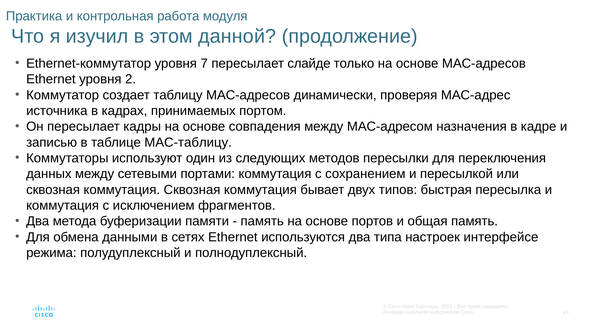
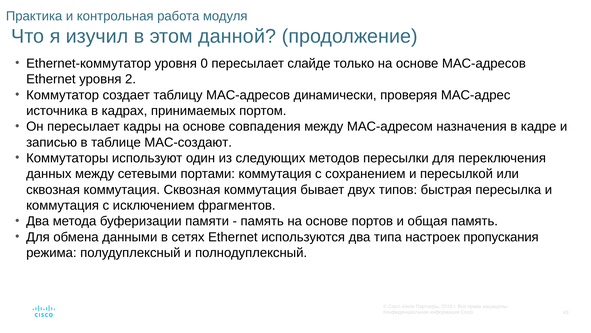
7: 7 -> 0
MAC-таблицу: MAC-таблицу -> MAC-создают
интерфейсе: интерфейсе -> пропускания
